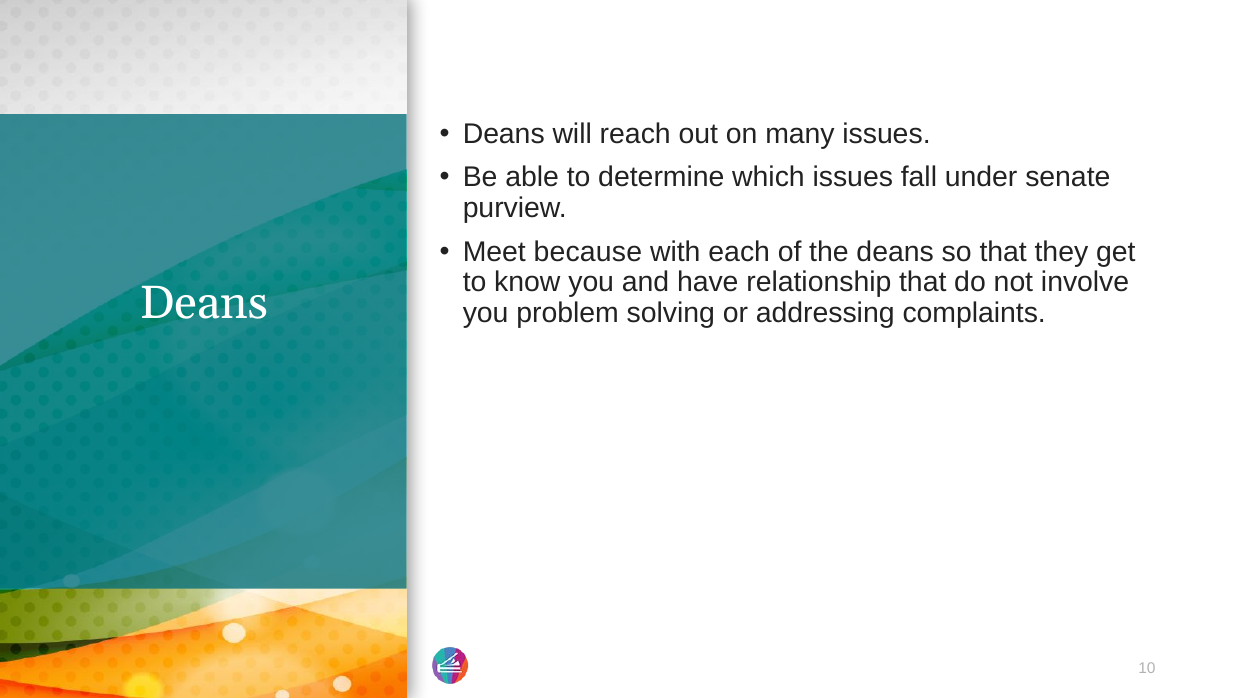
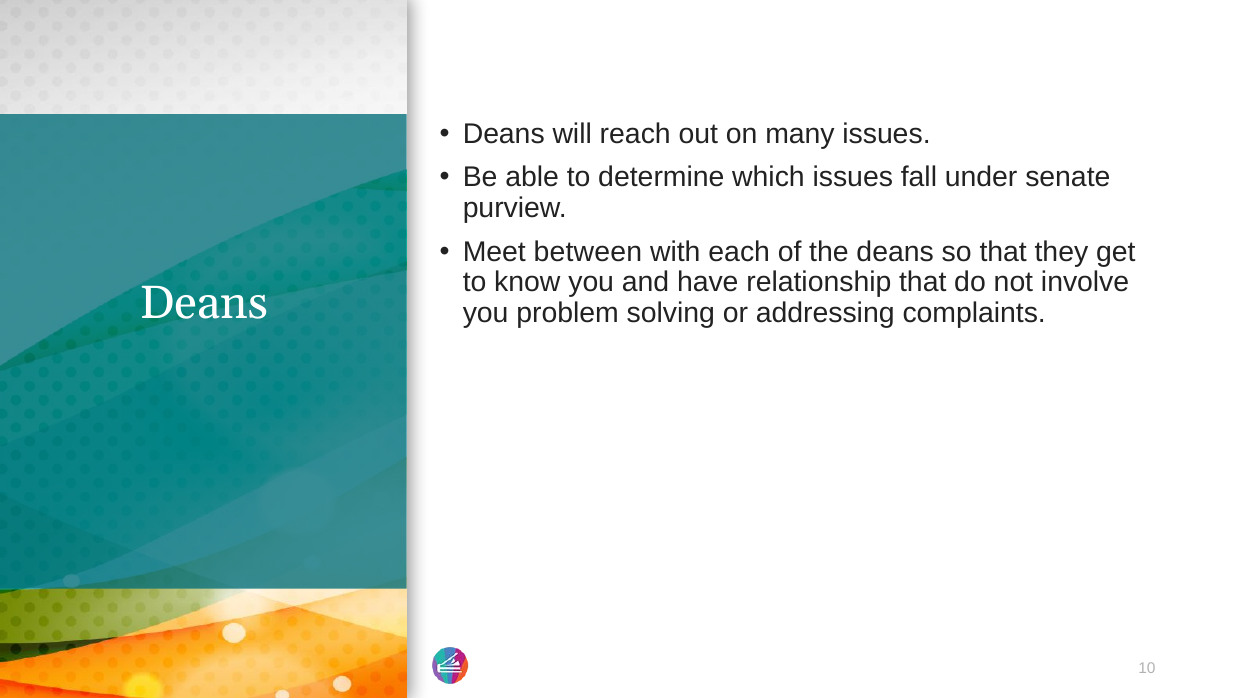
because: because -> between
